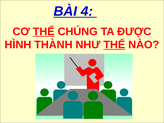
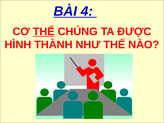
THẾ underline: present -> none
